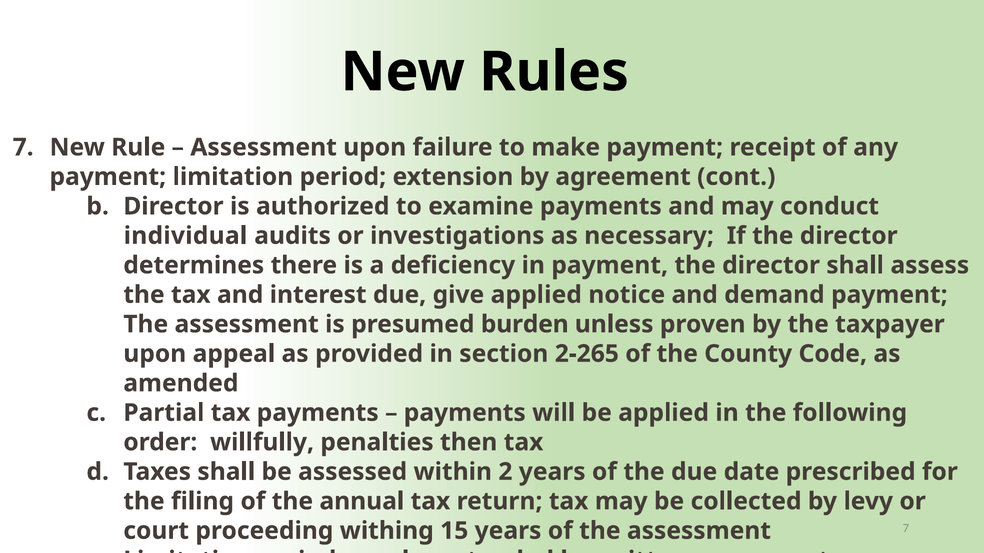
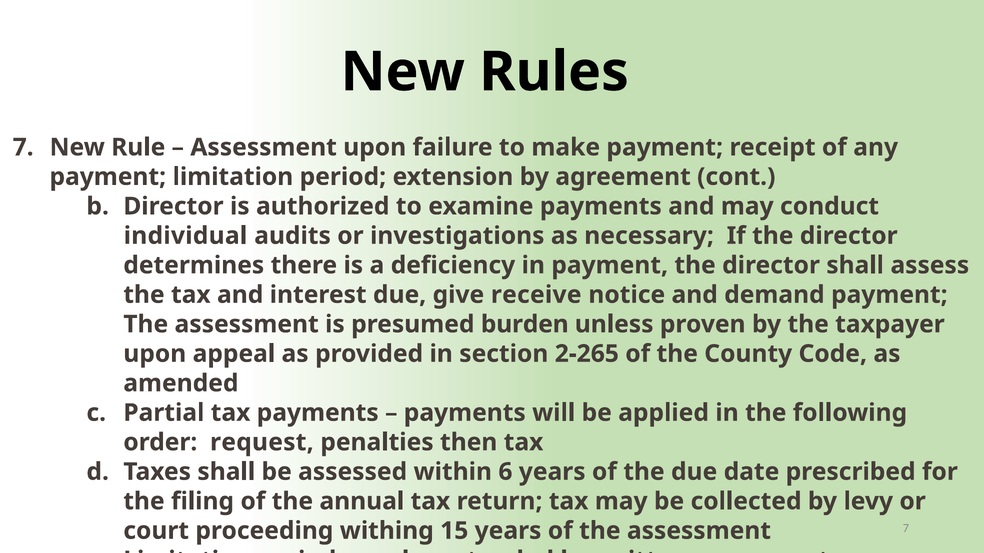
give applied: applied -> receive
willfully: willfully -> request
2: 2 -> 6
